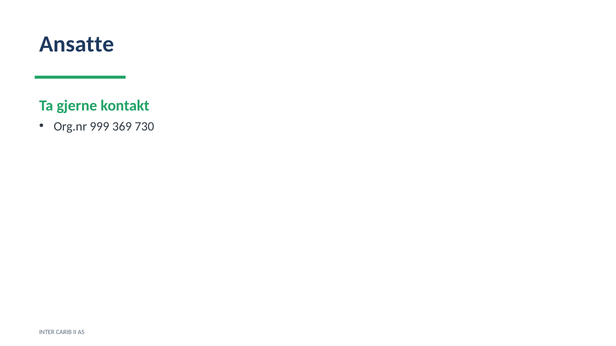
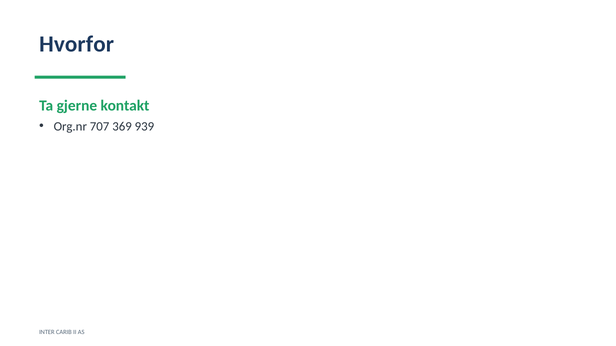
Ansatte: Ansatte -> Hvorfor
999: 999 -> 707
730: 730 -> 939
